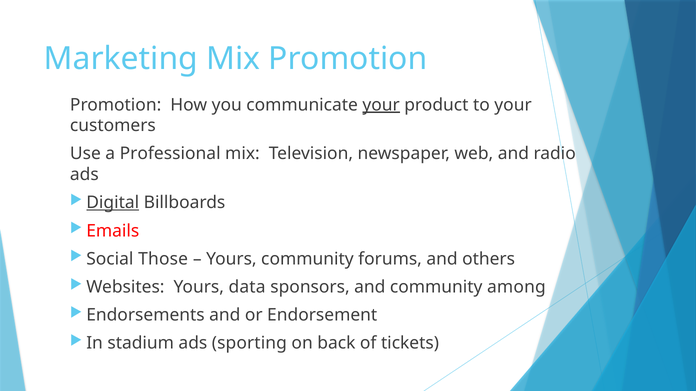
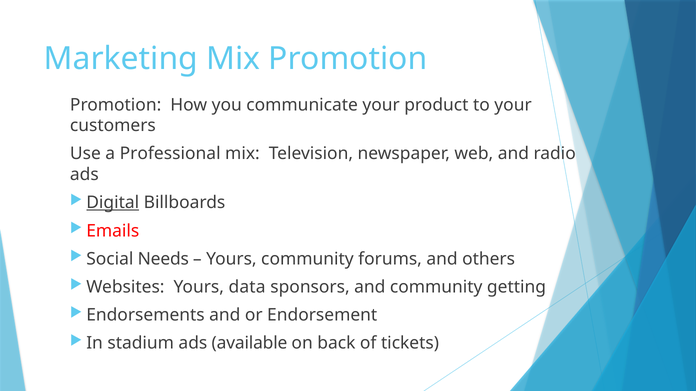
your at (381, 105) underline: present -> none
Those: Those -> Needs
among: among -> getting
sporting: sporting -> available
